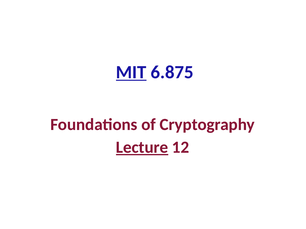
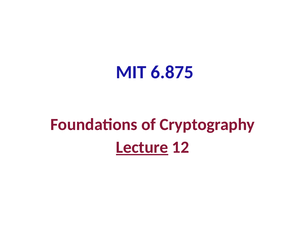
MIT underline: present -> none
